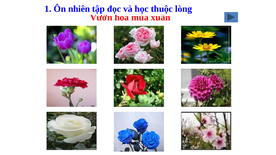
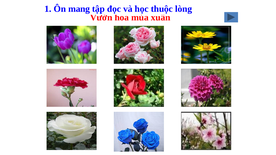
nhiên: nhiên -> mang
